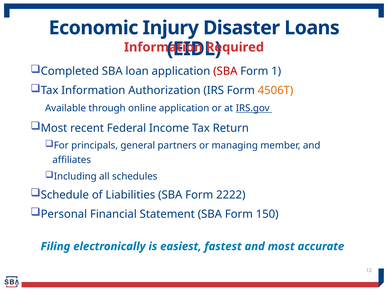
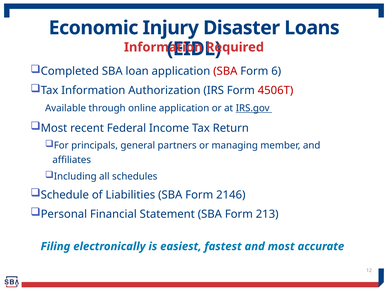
1: 1 -> 6
4506T colour: orange -> red
2222: 2222 -> 2146
150: 150 -> 213
